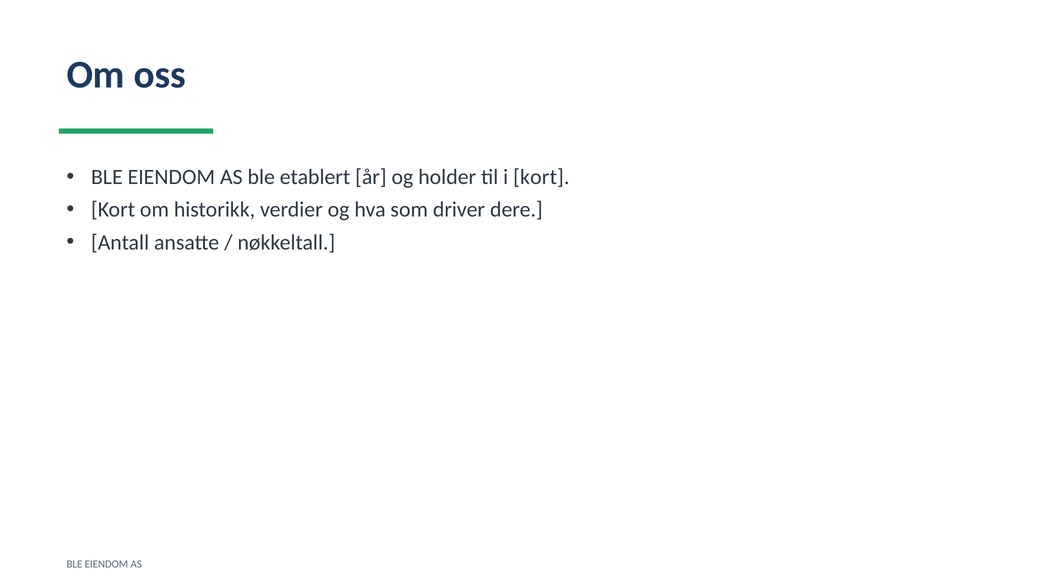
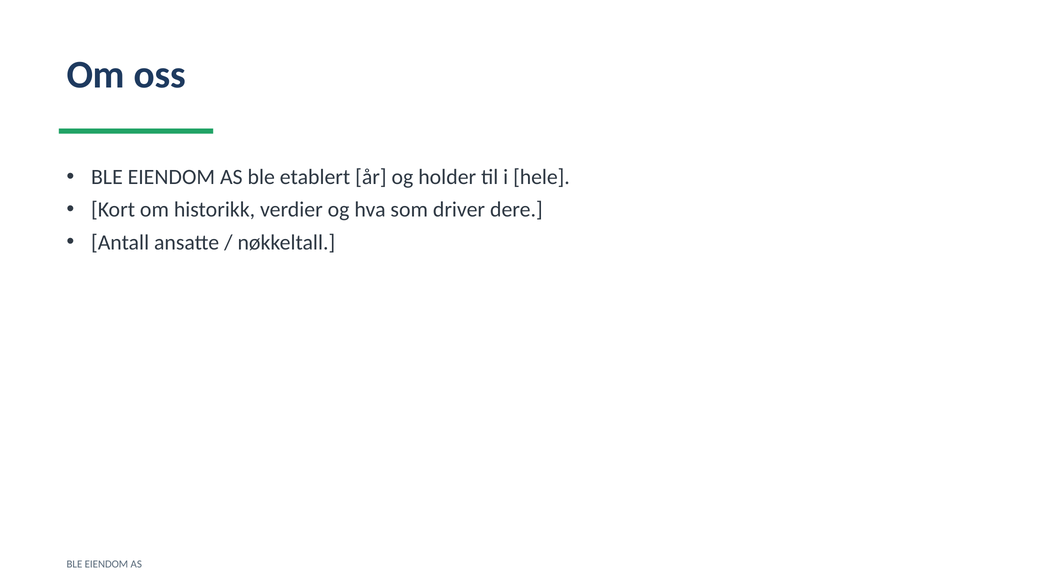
i kort: kort -> hele
